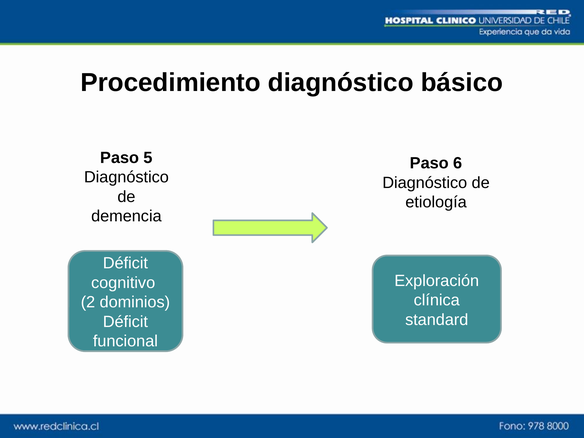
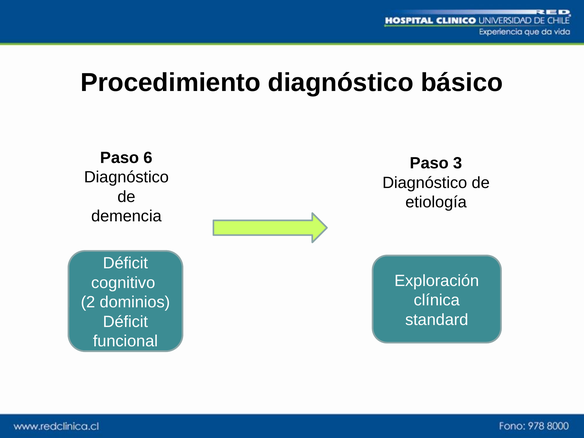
5: 5 -> 6
6: 6 -> 3
